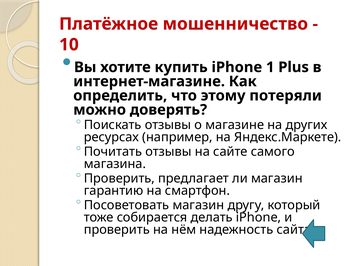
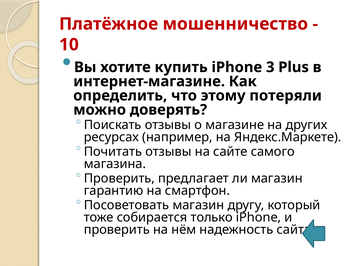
1: 1 -> 3
делать: делать -> только
